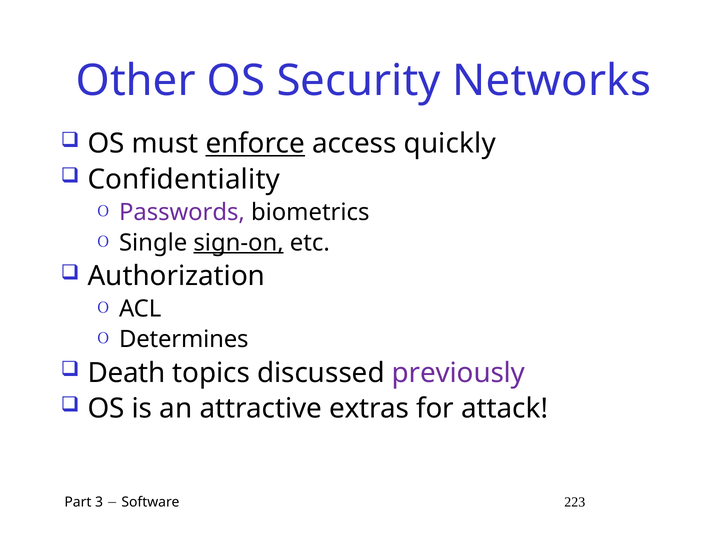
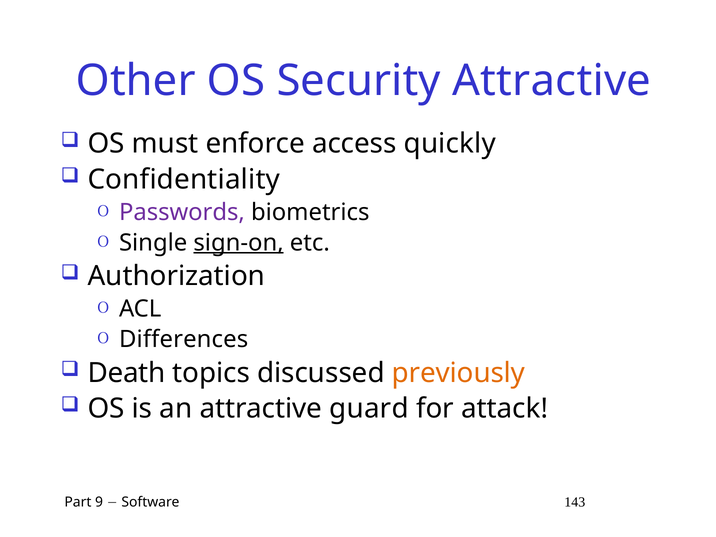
Security Networks: Networks -> Attractive
enforce underline: present -> none
Determines: Determines -> Differences
previously colour: purple -> orange
extras: extras -> guard
3: 3 -> 9
223: 223 -> 143
